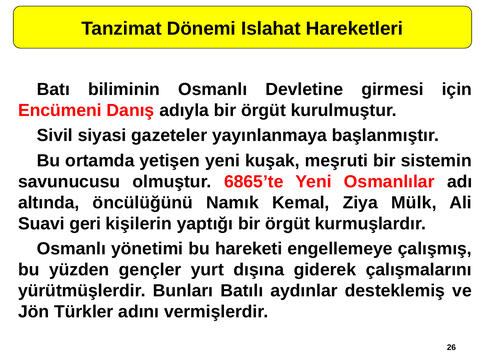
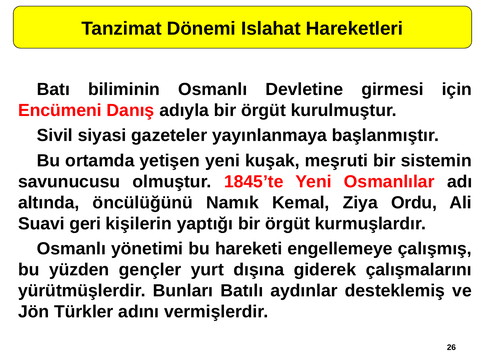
6865’te: 6865’te -> 1845’te
Mülk: Mülk -> Ordu
